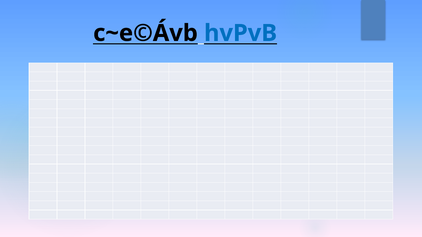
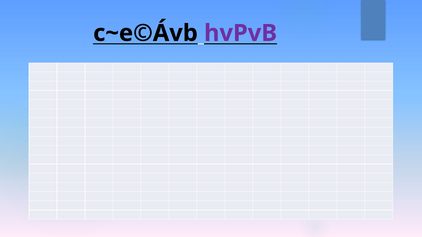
hvPvB colour: blue -> purple
